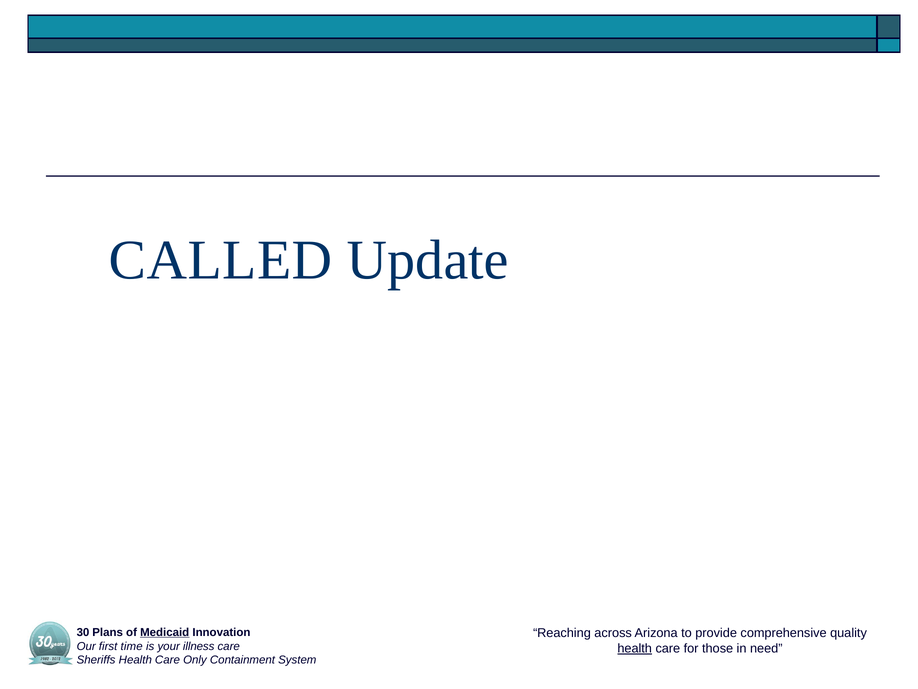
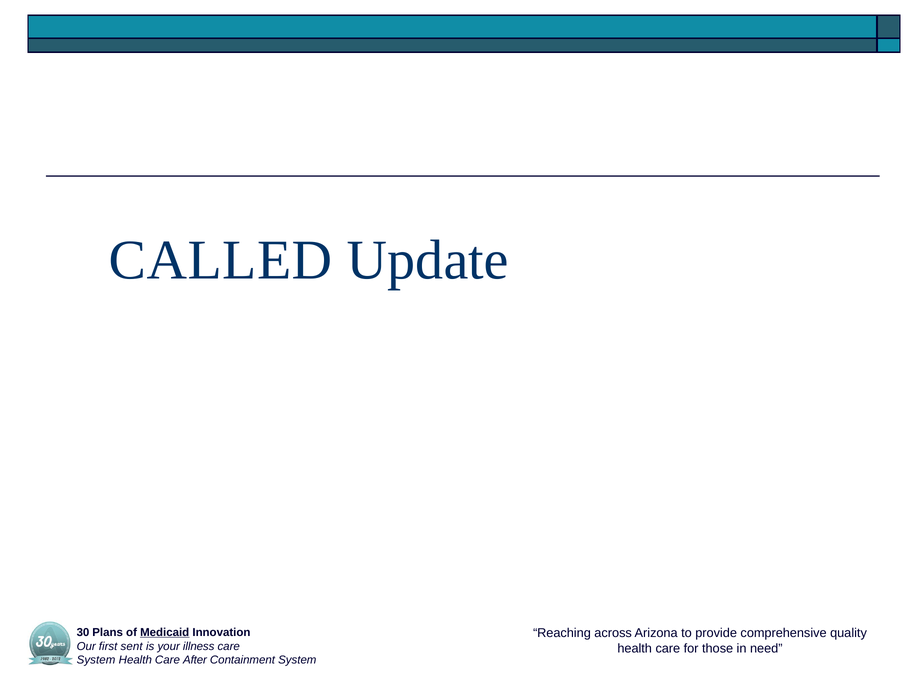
time: time -> sent
health at (635, 648) underline: present -> none
Sheriffs at (96, 660): Sheriffs -> System
Only: Only -> After
